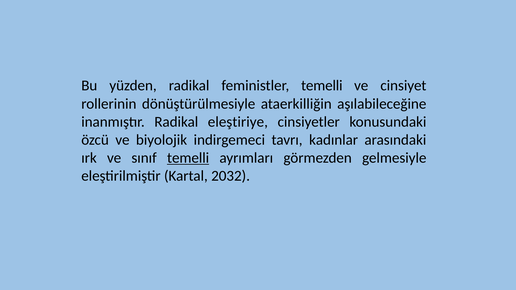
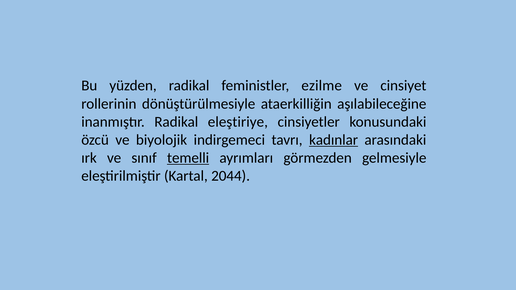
feministler temelli: temelli -> ezilme
kadınlar underline: none -> present
2032: 2032 -> 2044
